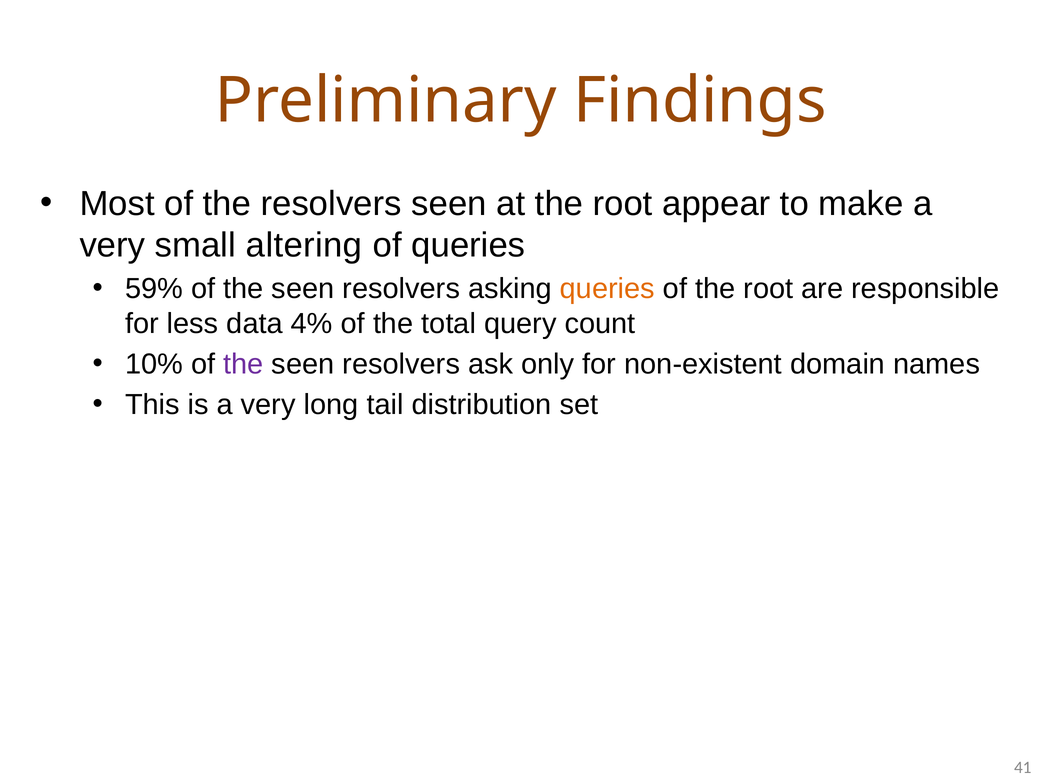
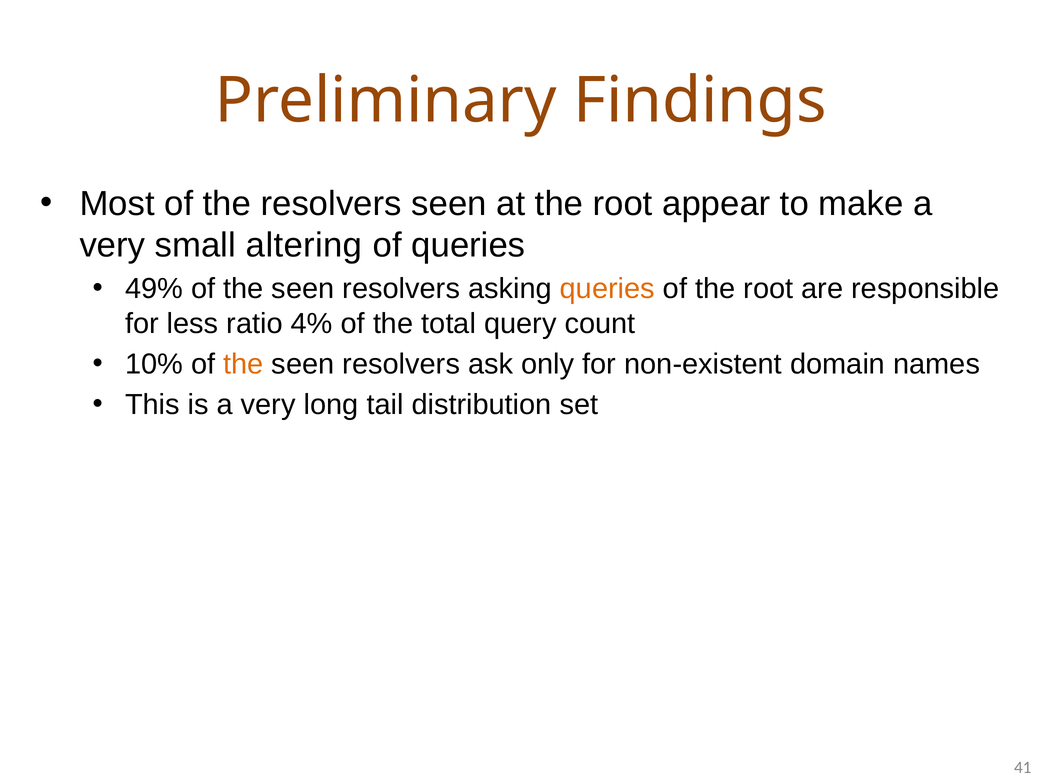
59%: 59% -> 49%
data: data -> ratio
the at (243, 364) colour: purple -> orange
